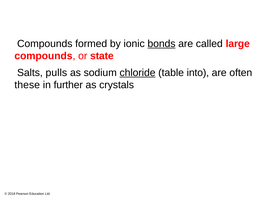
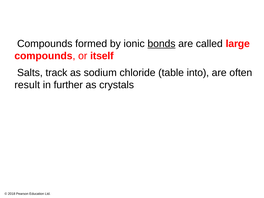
state: state -> itself
pulls: pulls -> track
chloride underline: present -> none
these: these -> result
